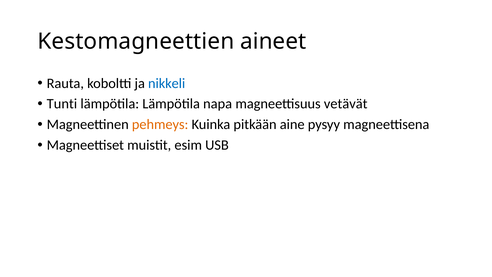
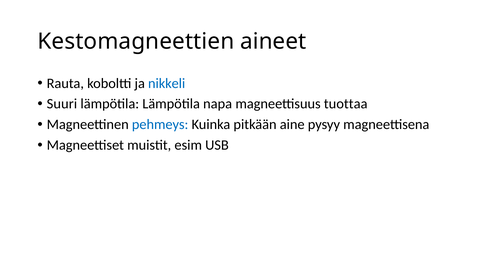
Tunti: Tunti -> Suuri
vetävät: vetävät -> tuottaa
pehmeys colour: orange -> blue
